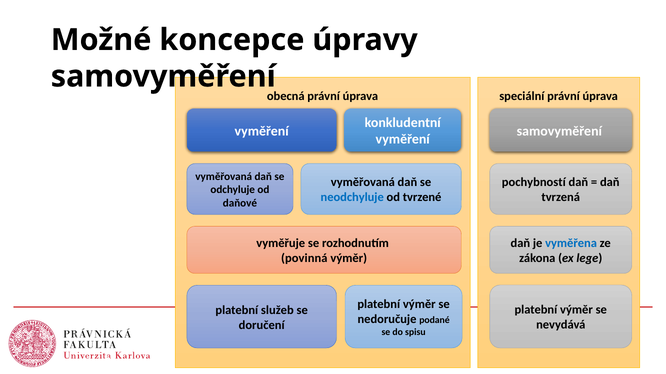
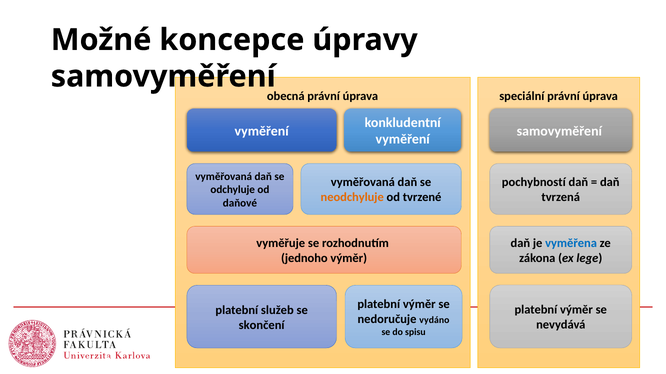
neodchyluje colour: blue -> orange
povinná: povinná -> jednoho
podané: podané -> vydáno
doručení: doručení -> skončení
